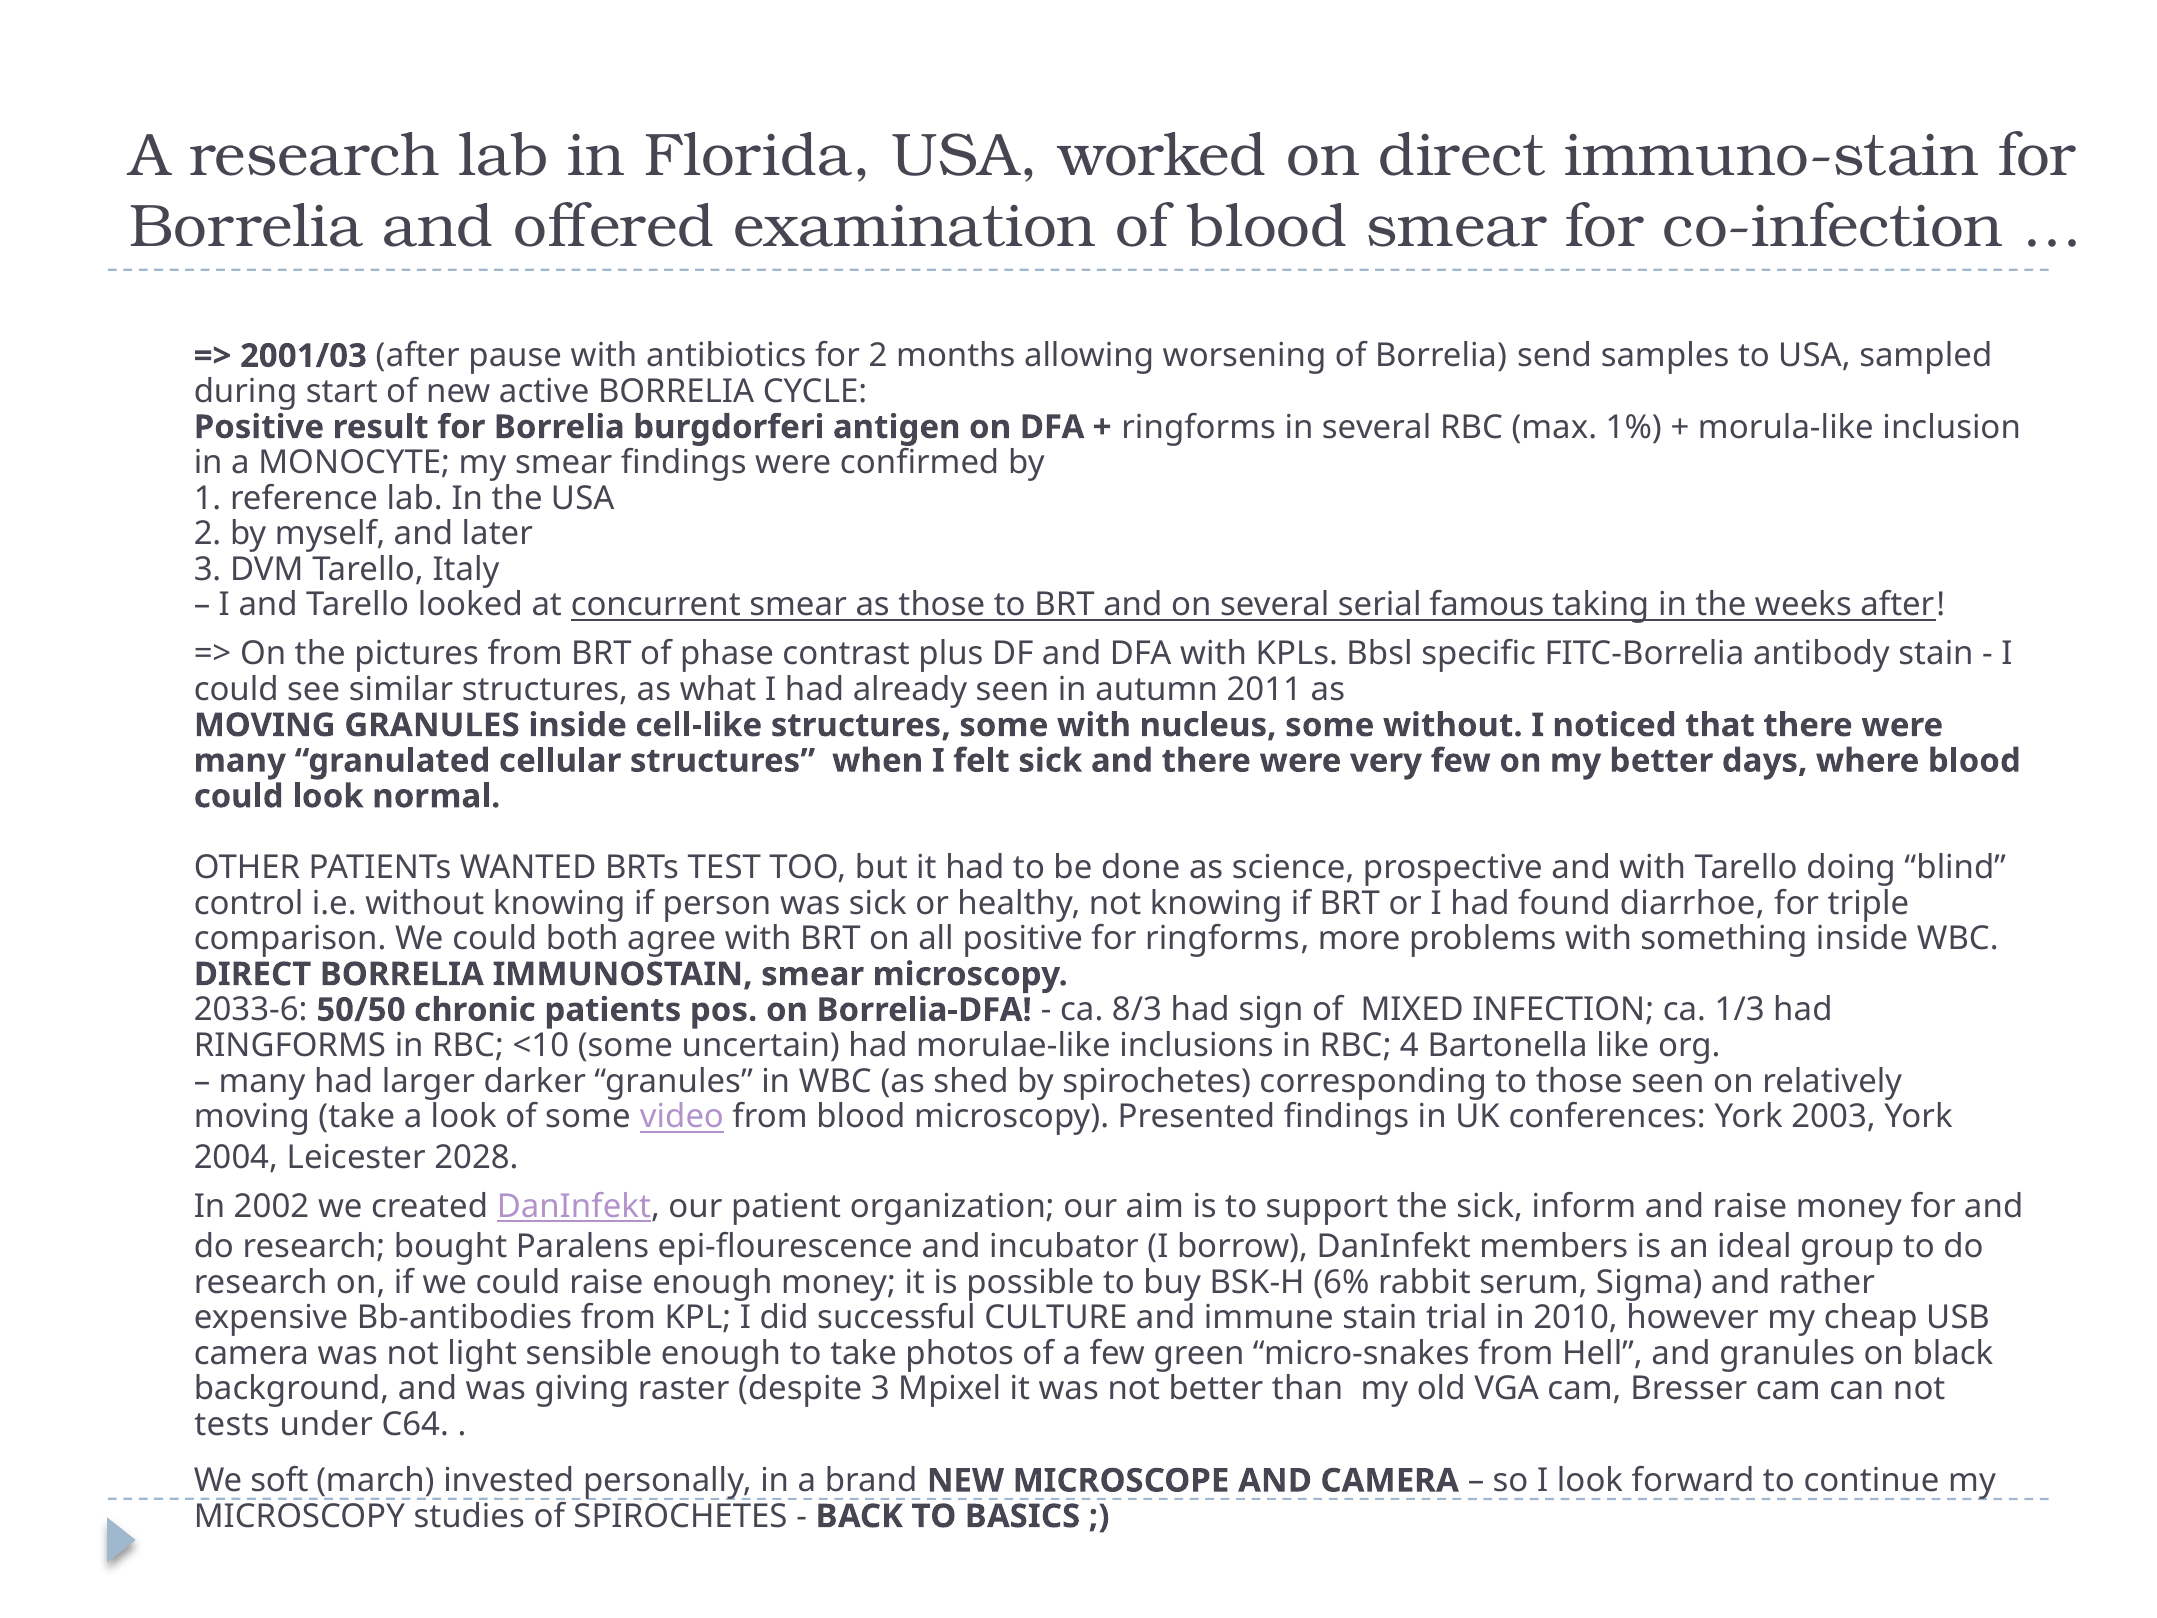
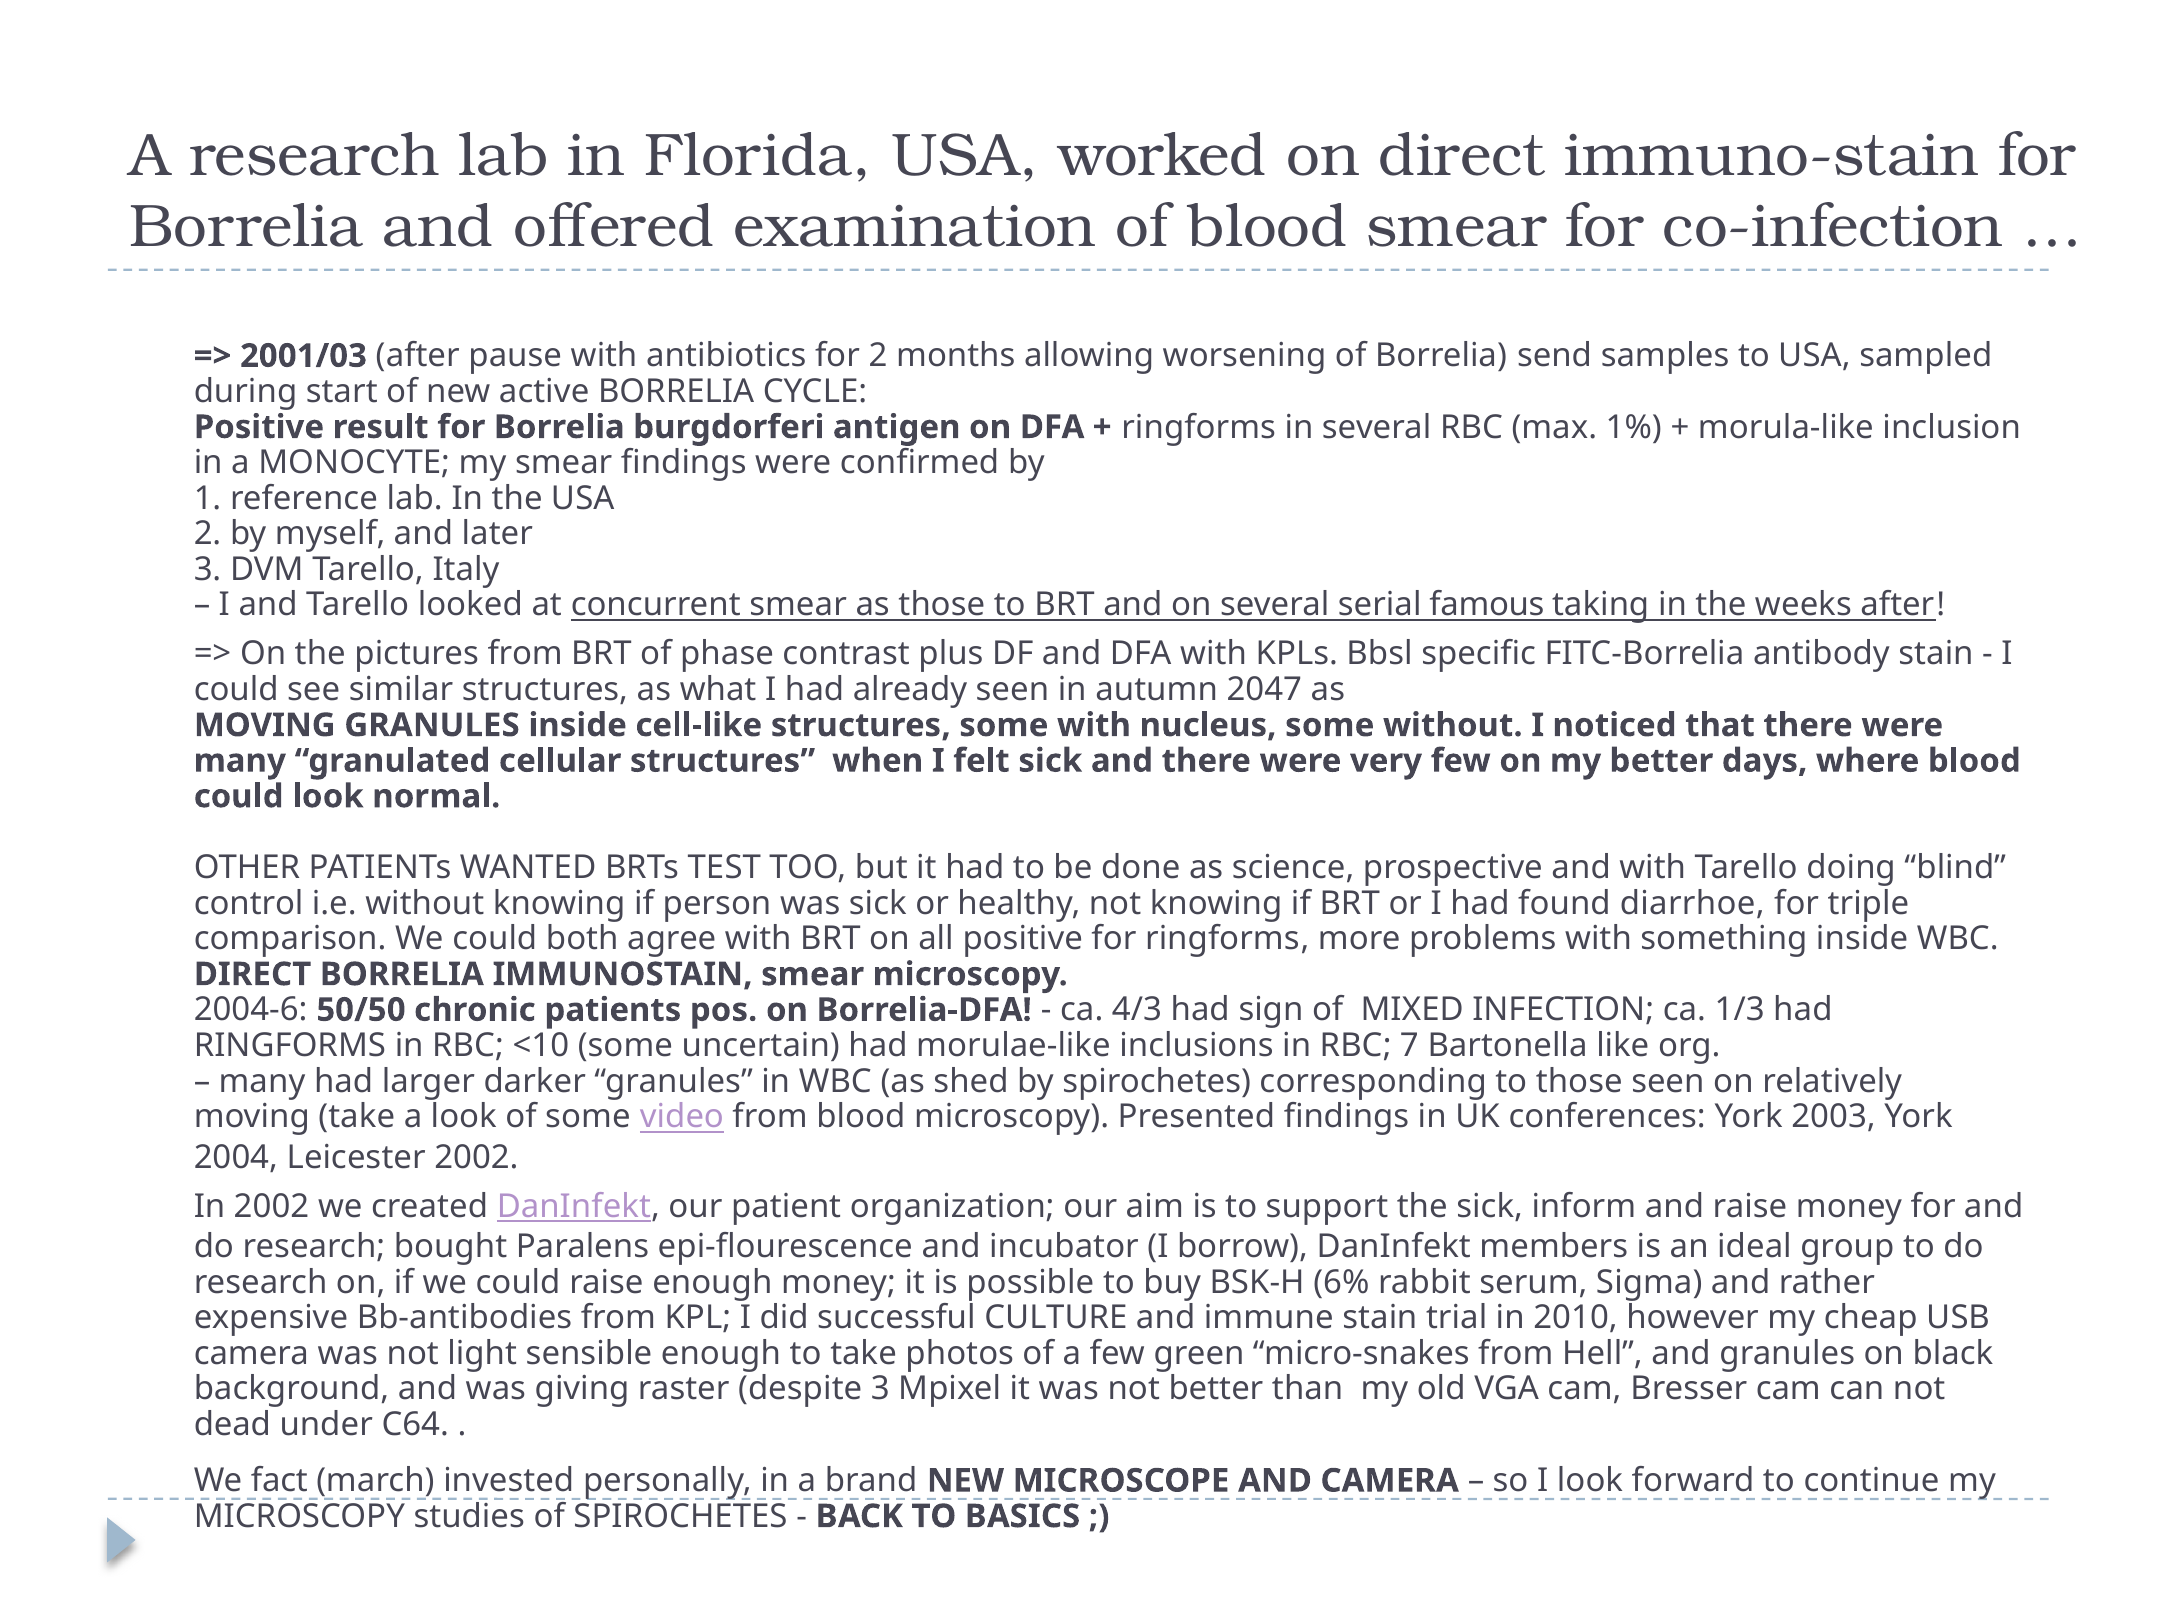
2011: 2011 -> 2047
2033-6: 2033-6 -> 2004-6
8/3: 8/3 -> 4/3
4: 4 -> 7
Leicester 2028: 2028 -> 2002
tests: tests -> dead
soft: soft -> fact
